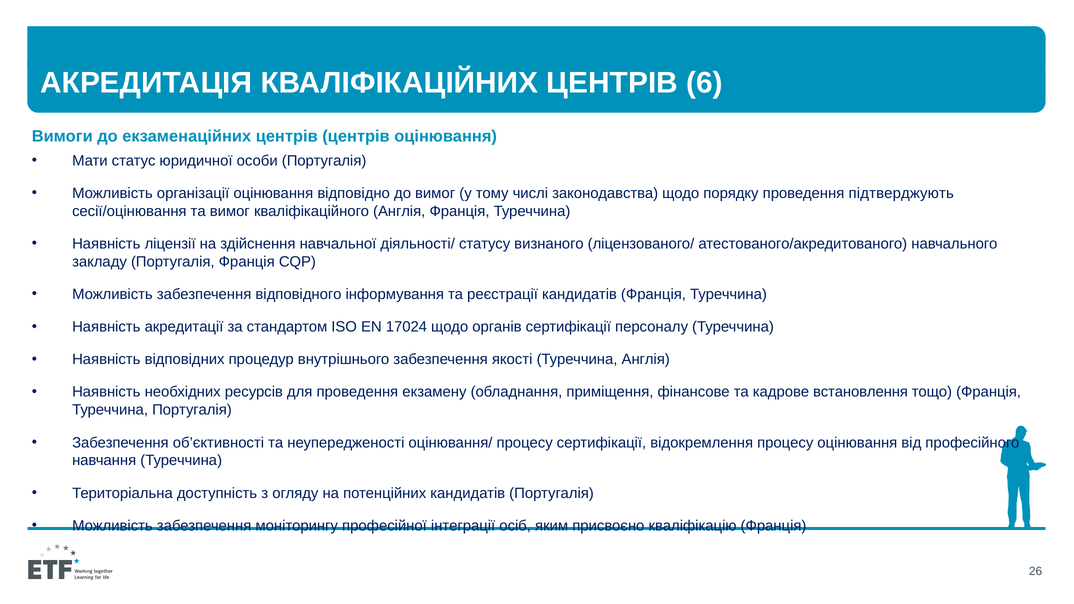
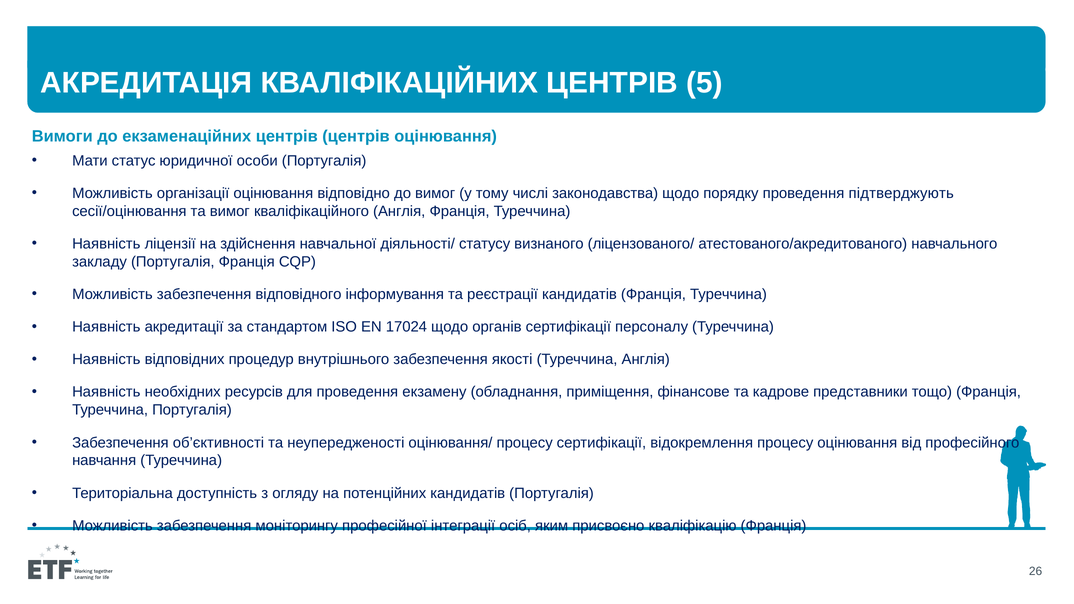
6: 6 -> 5
встановлення: встановлення -> представники
